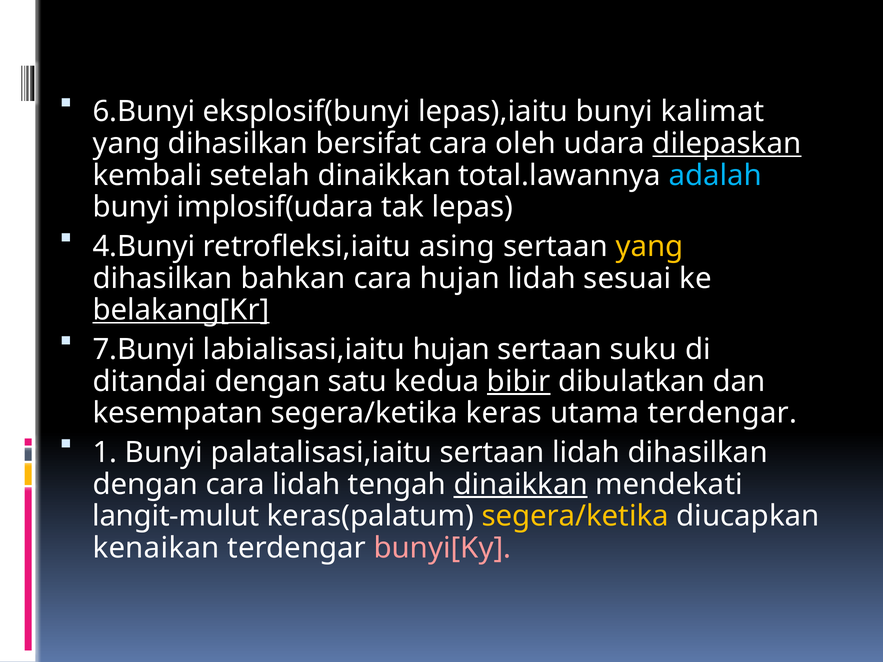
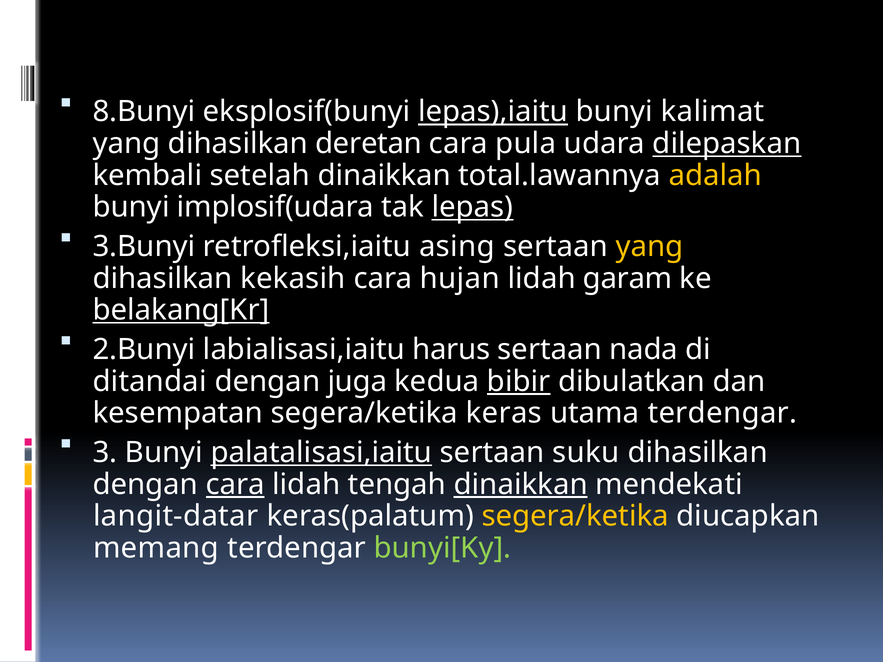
6.Bunyi: 6.Bunyi -> 8.Bunyi
lepas),iaitu underline: none -> present
bersifat: bersifat -> deretan
oleh: oleh -> pula
adalah colour: light blue -> yellow
lepas underline: none -> present
4.Bunyi: 4.Bunyi -> 3.Bunyi
bahkan: bahkan -> kekasih
sesuai: sesuai -> garam
7.Bunyi: 7.Bunyi -> 2.Bunyi
labialisasi,iaitu hujan: hujan -> harus
suku: suku -> nada
satu: satu -> juga
1: 1 -> 3
palatalisasi,iaitu underline: none -> present
sertaan lidah: lidah -> suku
cara at (235, 484) underline: none -> present
langit-mulut: langit-mulut -> langit-datar
kenaikan: kenaikan -> memang
bunyi[Ky colour: pink -> light green
